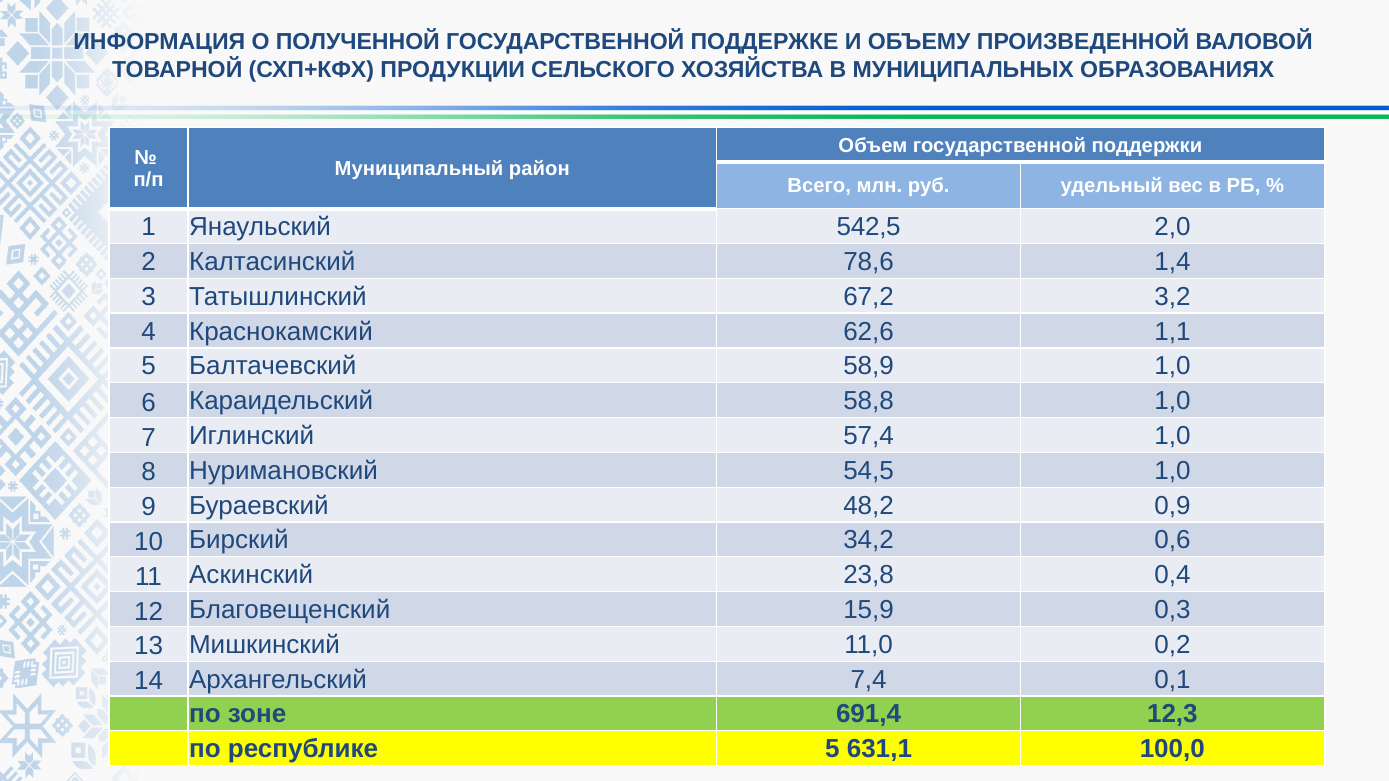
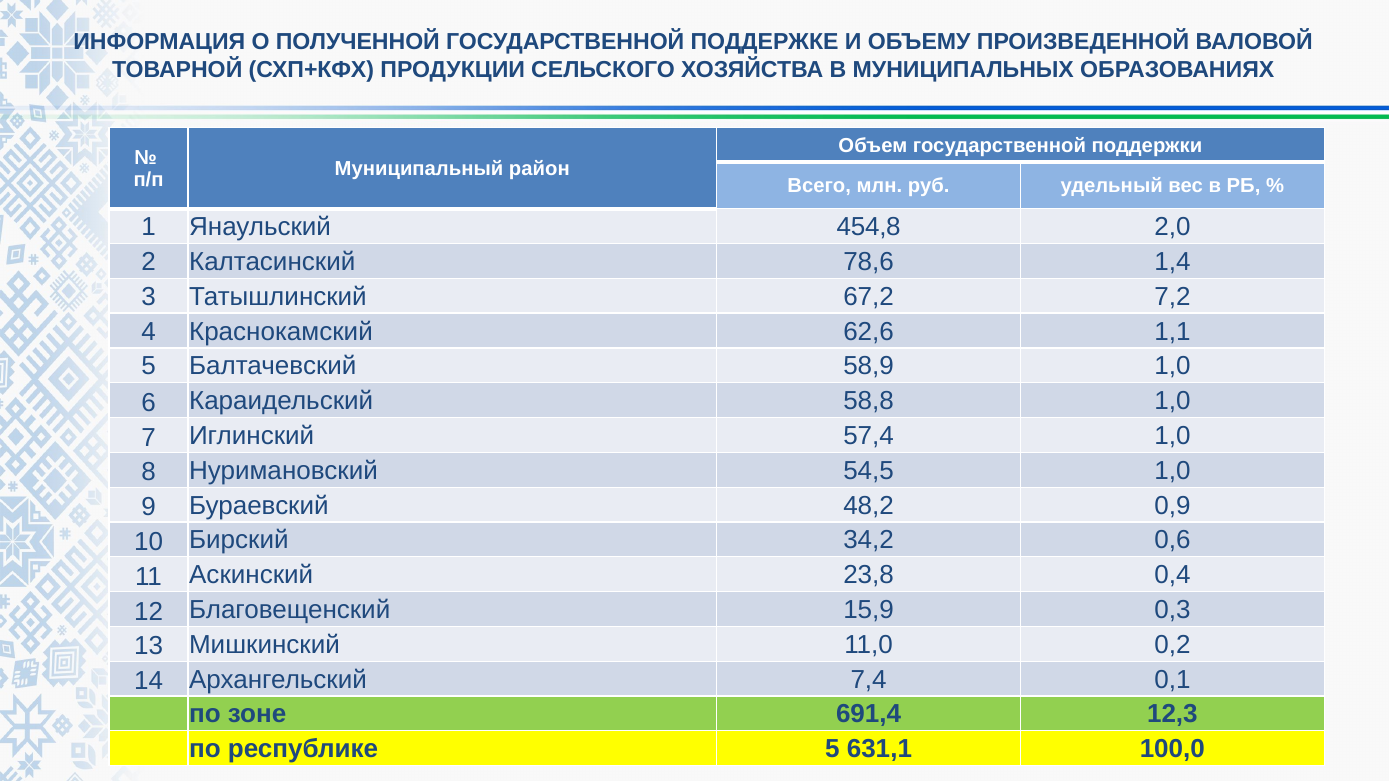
542,5: 542,5 -> 454,8
3,2: 3,2 -> 7,2
